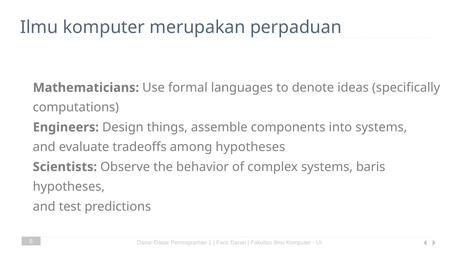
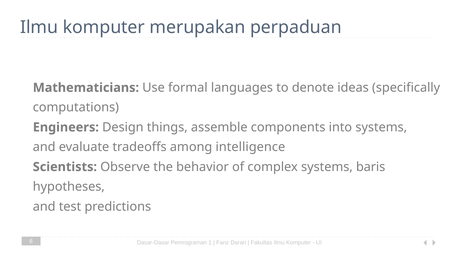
among hypotheses: hypotheses -> intelligence
